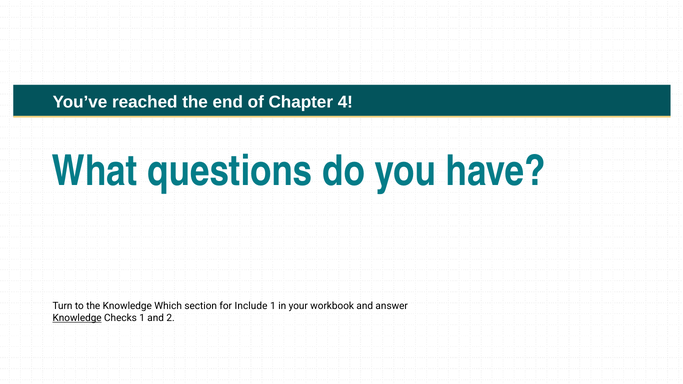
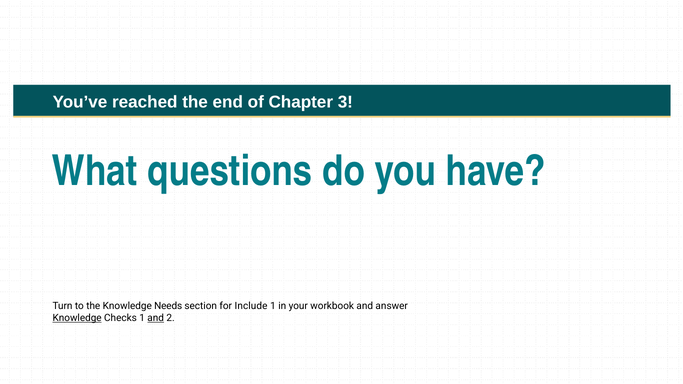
4: 4 -> 3
Which: Which -> Needs
and at (156, 318) underline: none -> present
